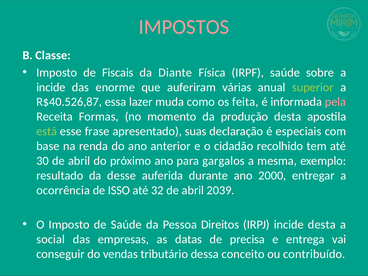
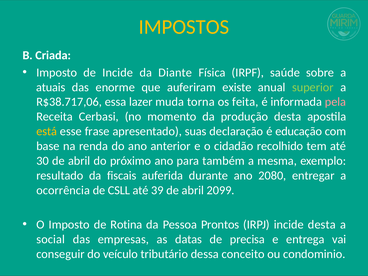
IMPOSTOS colour: pink -> yellow
Classe: Classe -> Criada
de Fiscais: Fiscais -> Incide
incide at (51, 87): incide -> atuais
várias: várias -> existe
R$40.526,87: R$40.526,87 -> R$38.717,06
como: como -> torna
Formas: Formas -> Cerbasi
está colour: light green -> yellow
especiais: especiais -> educação
gargalos: gargalos -> também
desse: desse -> fiscais
2000: 2000 -> 2080
ISSO: ISSO -> CSLL
32: 32 -> 39
2039: 2039 -> 2099
de Saúde: Saúde -> Rotina
Direitos: Direitos -> Prontos
vendas: vendas -> veículo
contribuído: contribuído -> condominio
